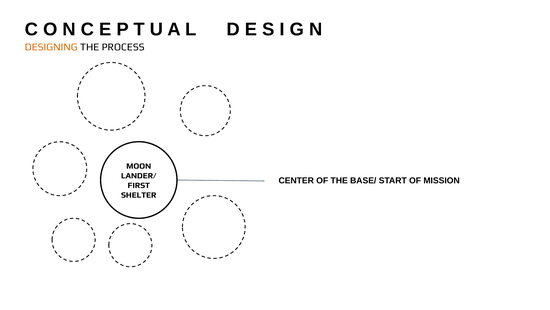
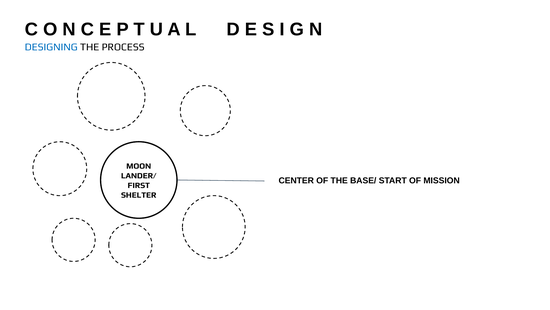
DESIGNING colour: orange -> blue
